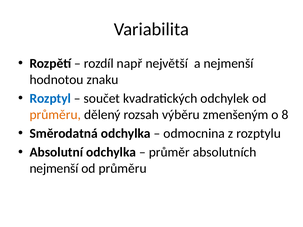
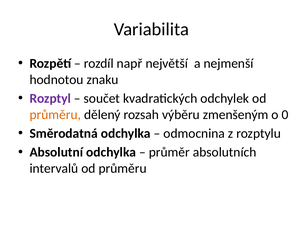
Rozptyl colour: blue -> purple
8: 8 -> 0
nejmenší at (54, 169): nejmenší -> intervalů
